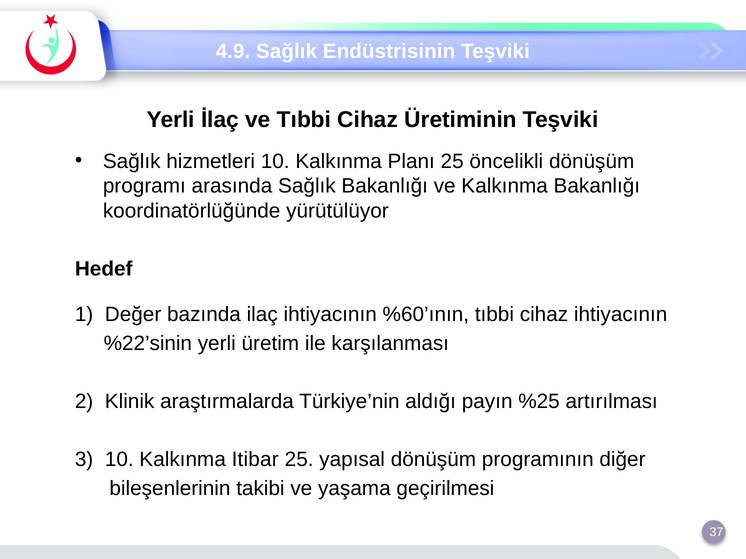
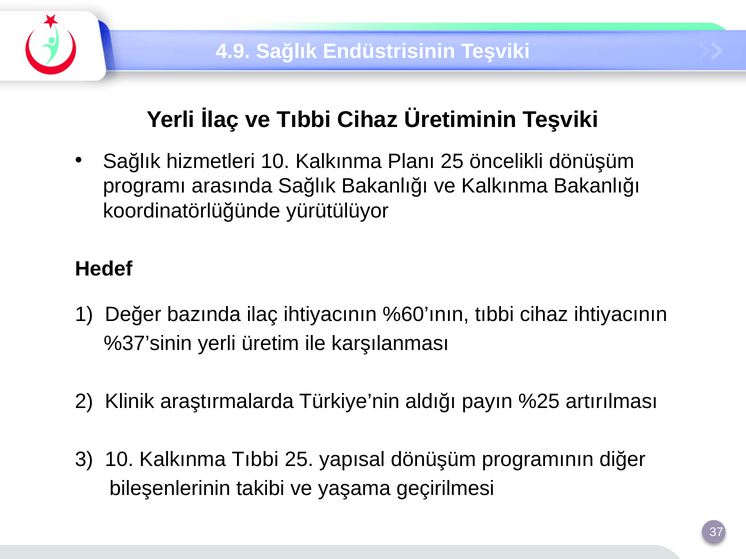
%22’sinin: %22’sinin -> %37’sinin
Kalkınma Itibar: Itibar -> Tıbbi
